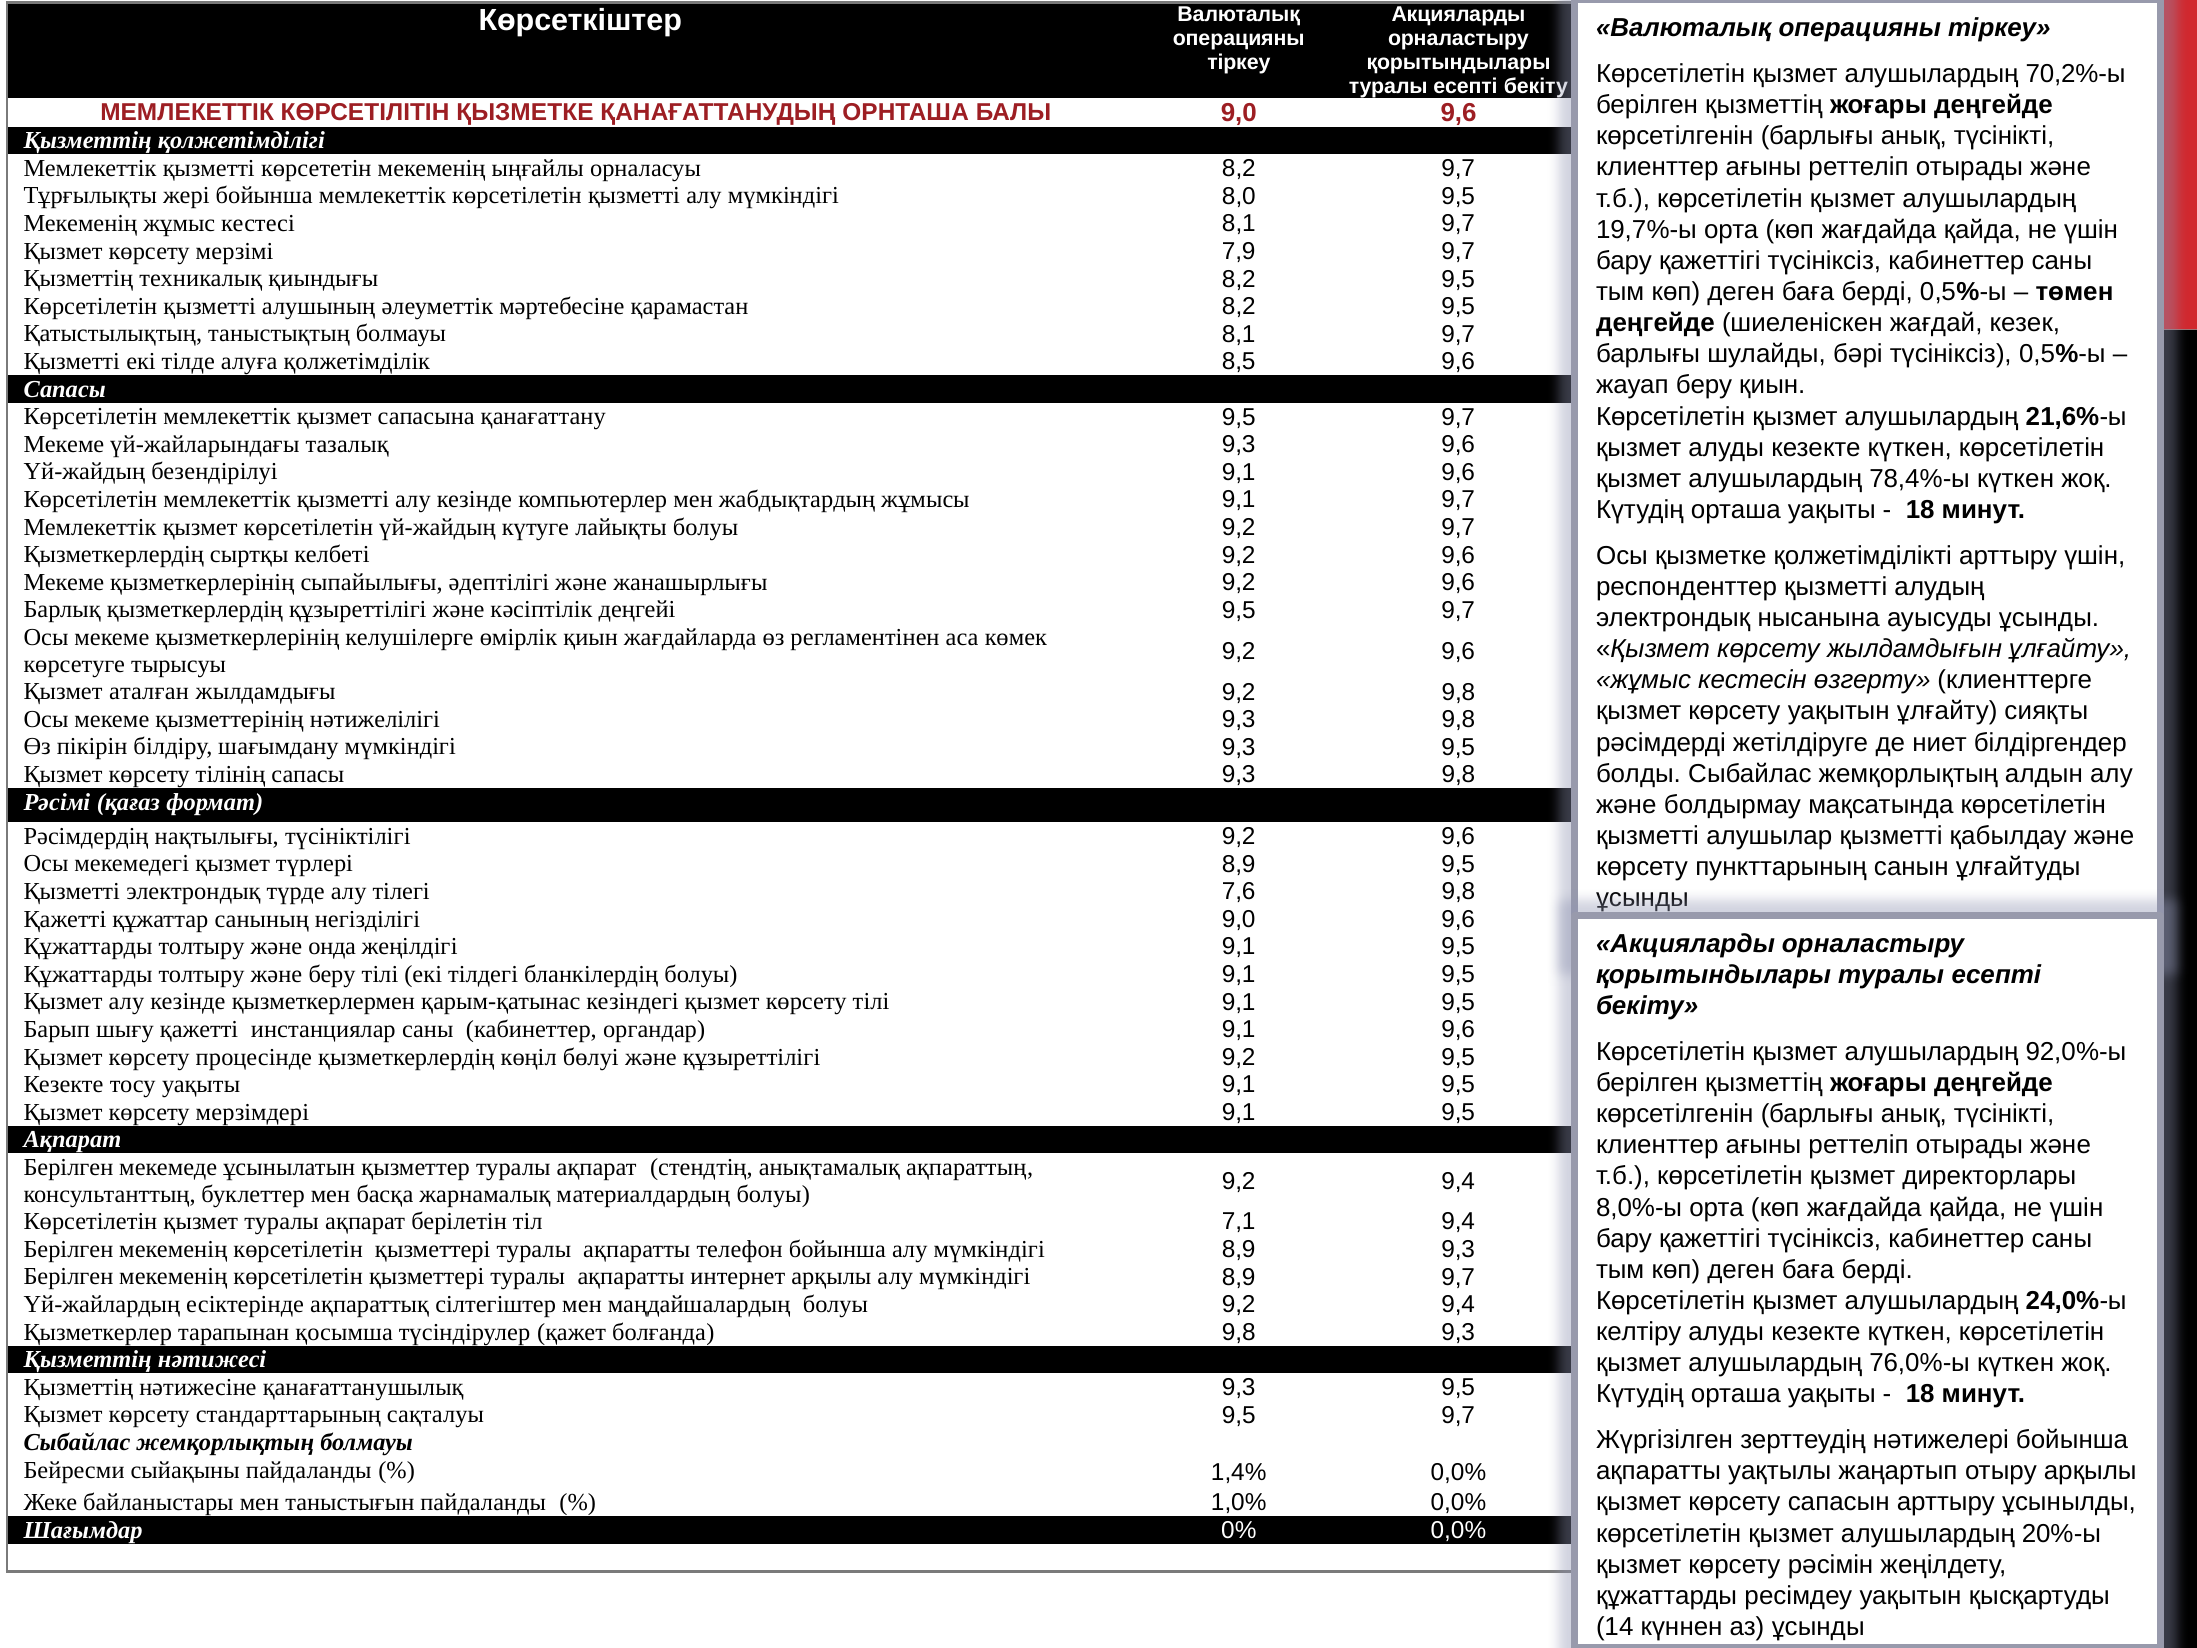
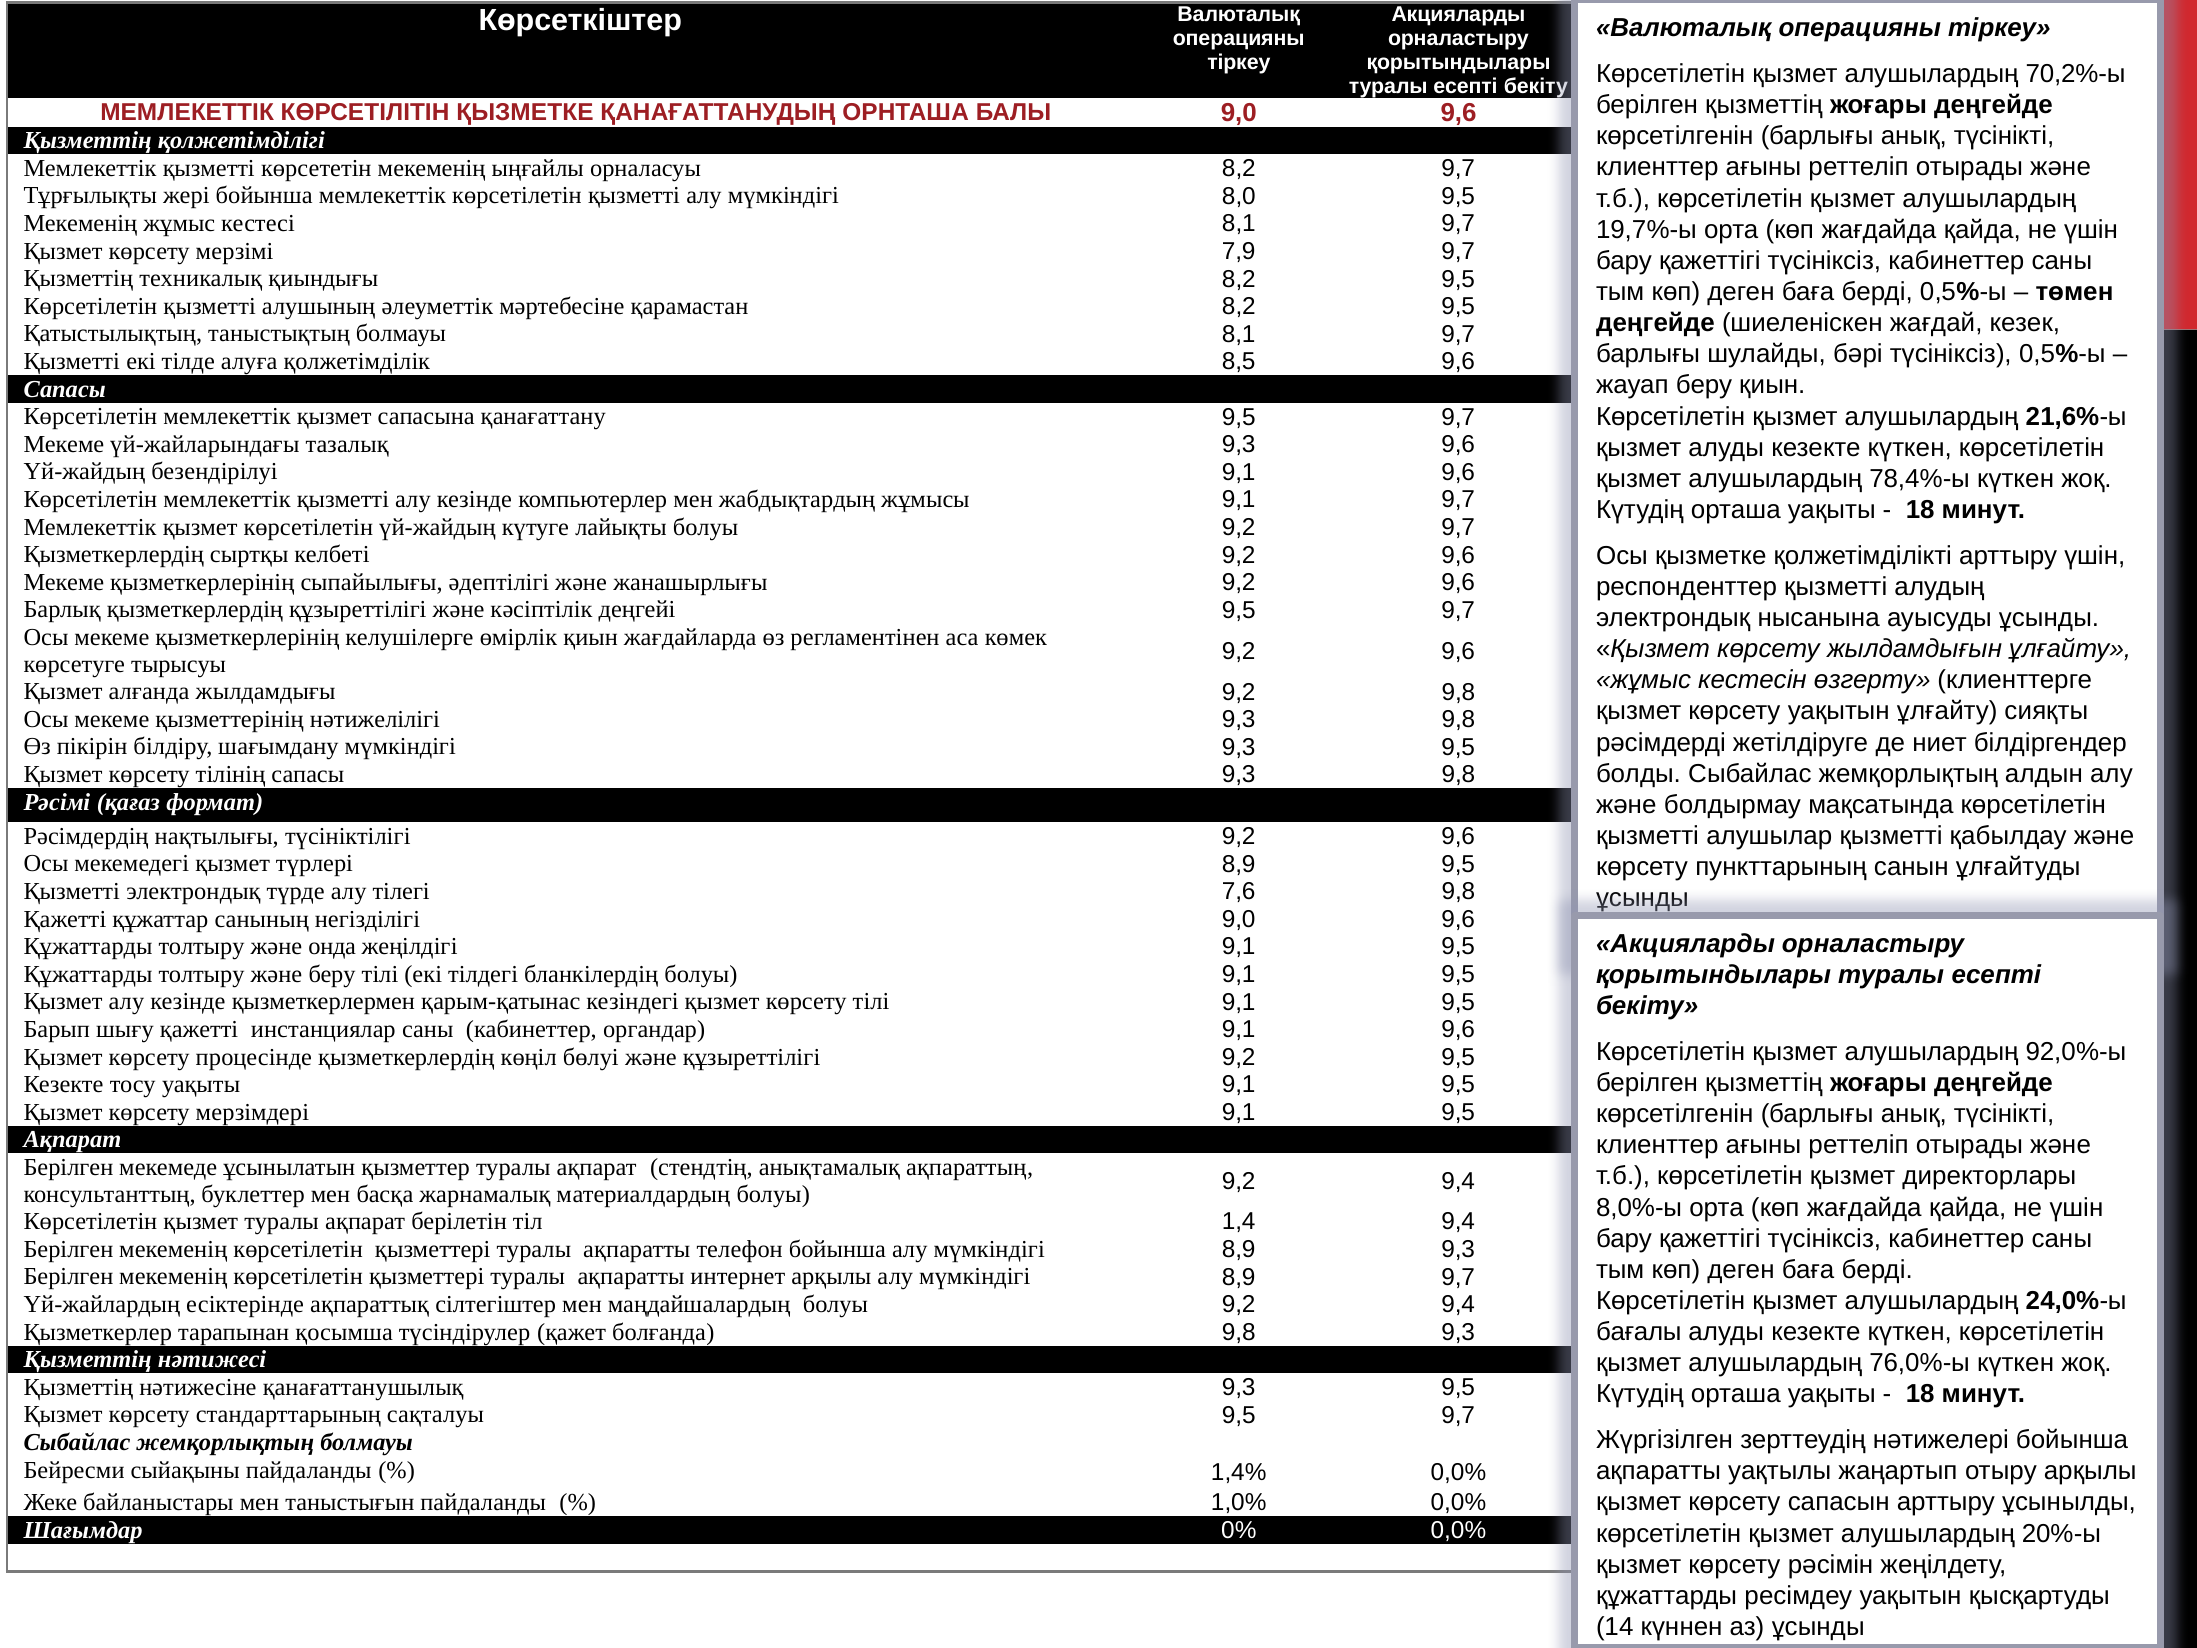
аталған: аталған -> алғанда
7,1: 7,1 -> 1,4
келтіру: келтіру -> бағалы
